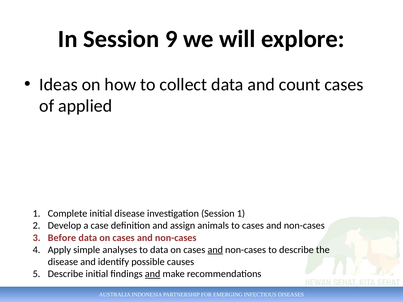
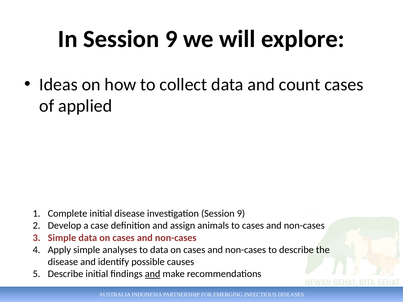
investigation Session 1: 1 -> 9
Before at (62, 238): Before -> Simple
and at (215, 250) underline: present -> none
